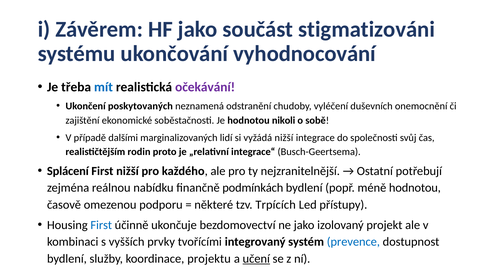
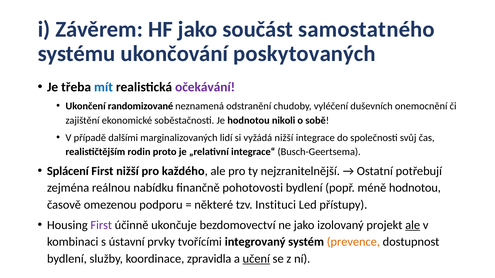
stigmatizováni: stigmatizováni -> samostatného
vyhodnocování: vyhodnocování -> poskytovaných
poskytovaných: poskytovaných -> randomizované
podmínkách: podmínkách -> pohotovosti
Trpících: Trpících -> Instituci
First at (101, 225) colour: blue -> purple
ale at (413, 225) underline: none -> present
vyšších: vyšších -> ústavní
prevence colour: blue -> orange
projektu: projektu -> zpravidla
